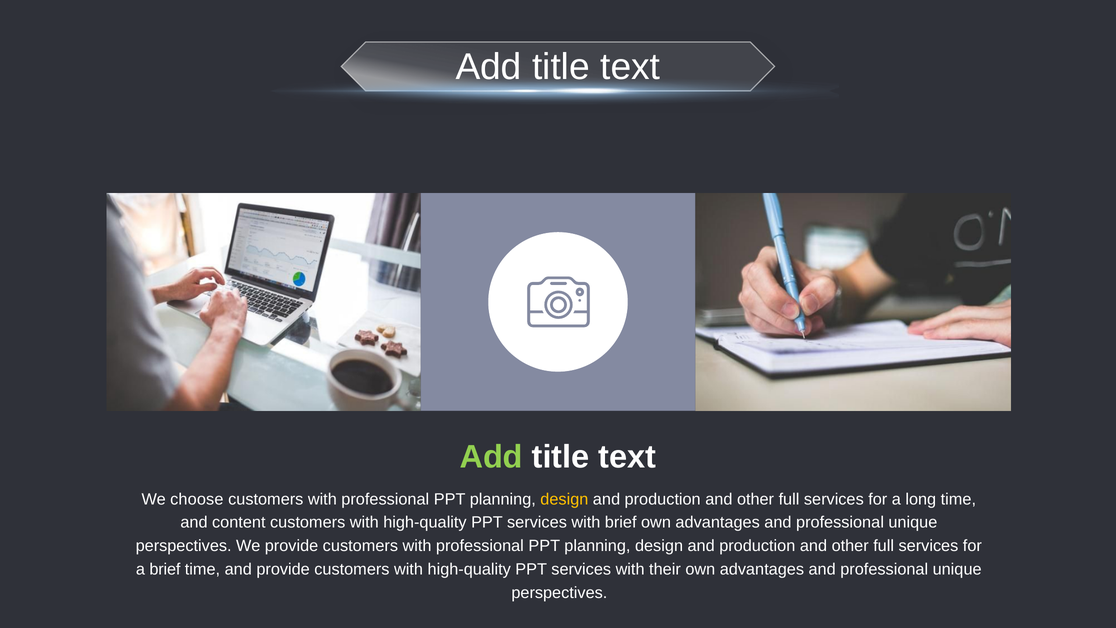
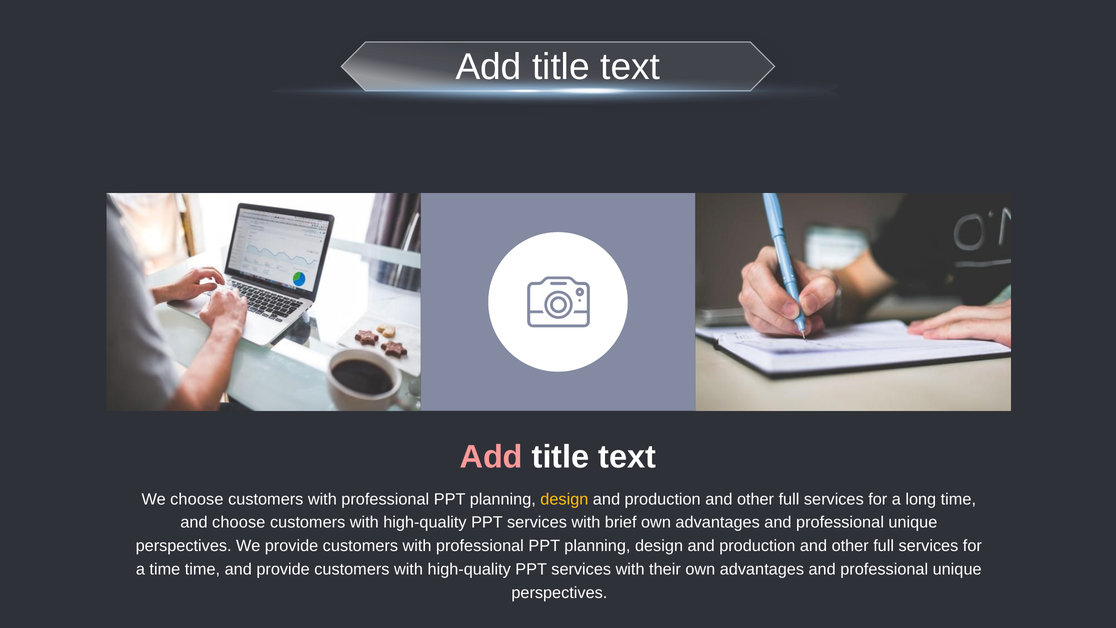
Add at (491, 457) colour: light green -> pink
and content: content -> choose
a brief: brief -> time
